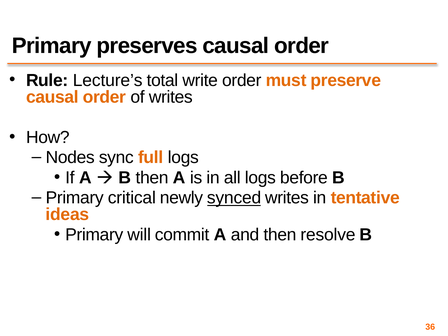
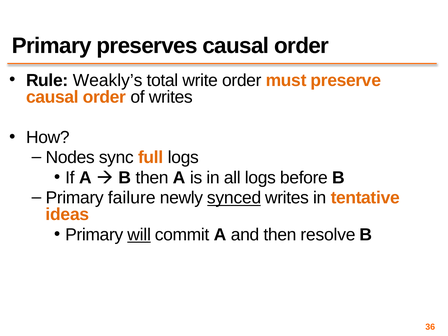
Lecture’s: Lecture’s -> Weakly’s
critical: critical -> failure
will underline: none -> present
